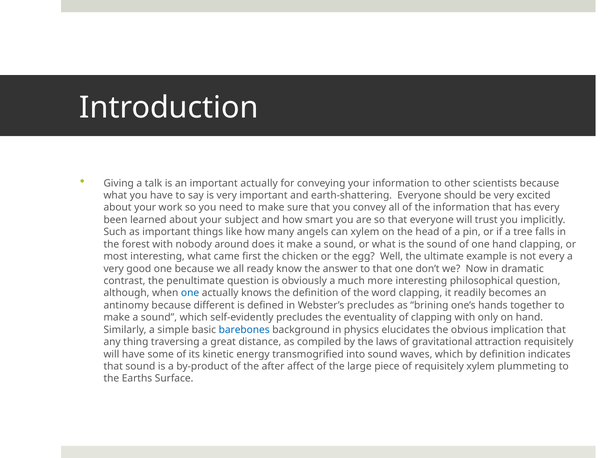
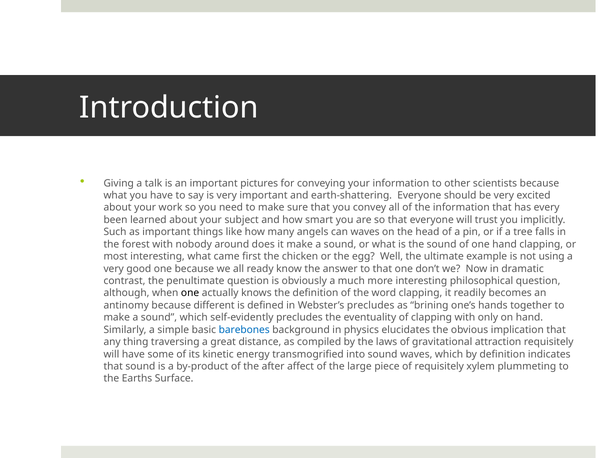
important actually: actually -> pictures
can xylem: xylem -> waves
not every: every -> using
one at (190, 293) colour: blue -> black
